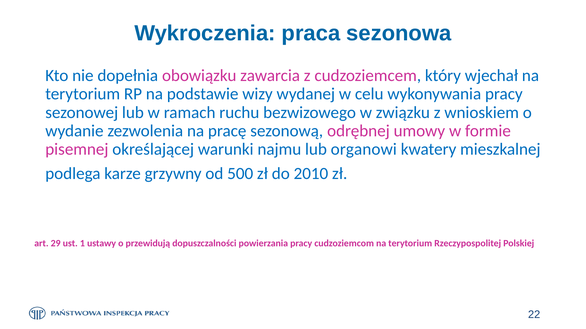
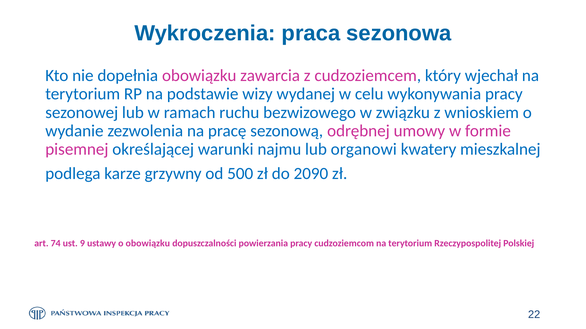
2010: 2010 -> 2090
29: 29 -> 74
1: 1 -> 9
o przewidują: przewidują -> obowiązku
